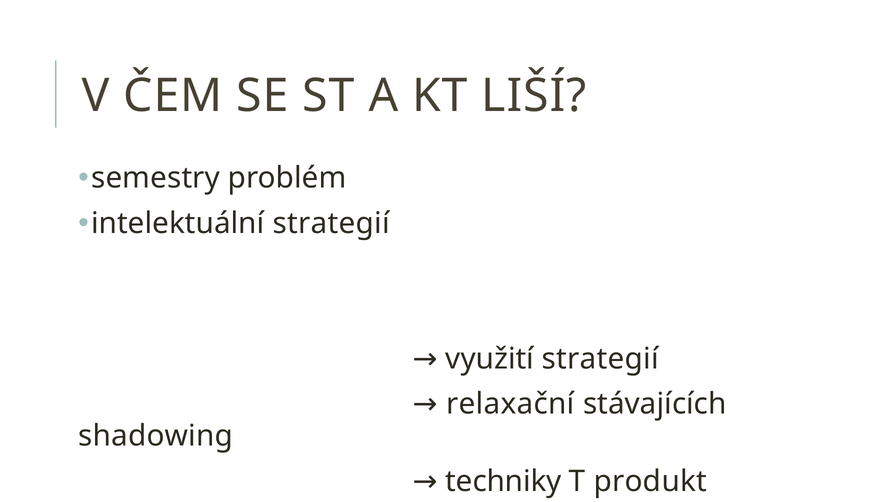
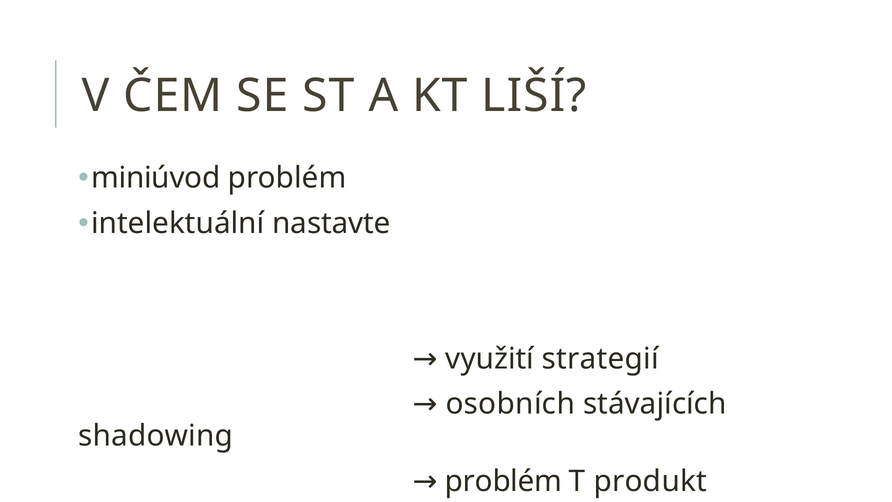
semestry: semestry -> miniúvod
intelektuální strategií: strategií -> nastavte
relaxační: relaxační -> osobních
techniky at (503, 481): techniky -> problém
